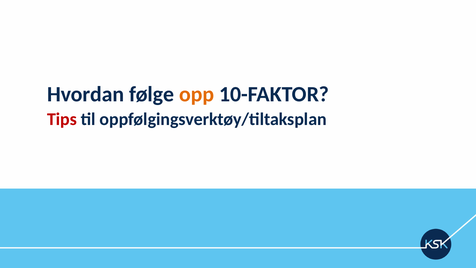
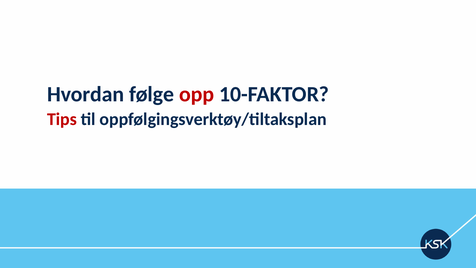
opp colour: orange -> red
